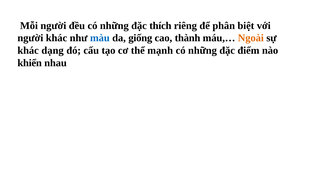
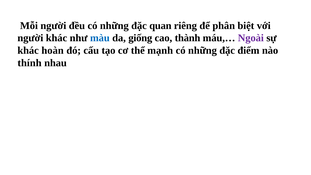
thích: thích -> quan
Ngoài colour: orange -> purple
dạng: dạng -> hoàn
khiển: khiển -> thính
